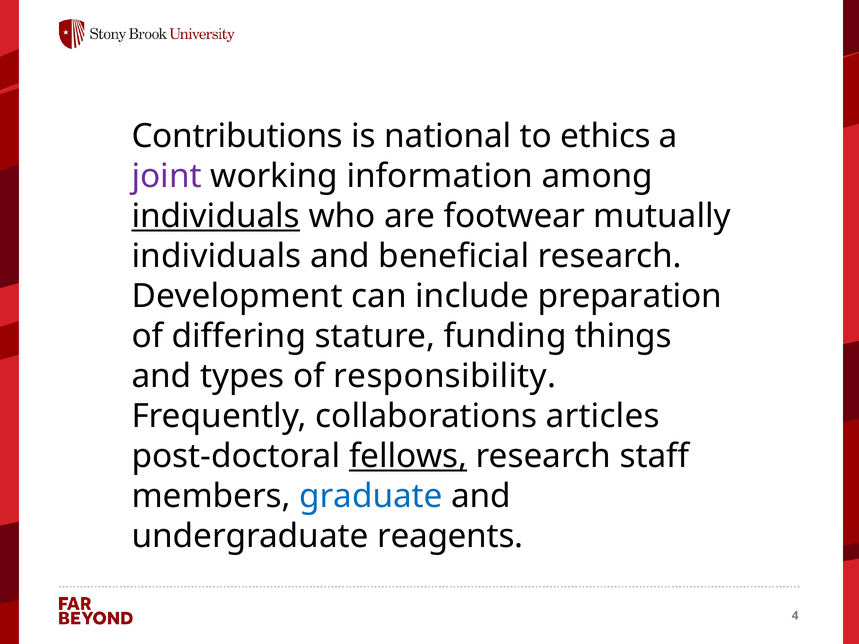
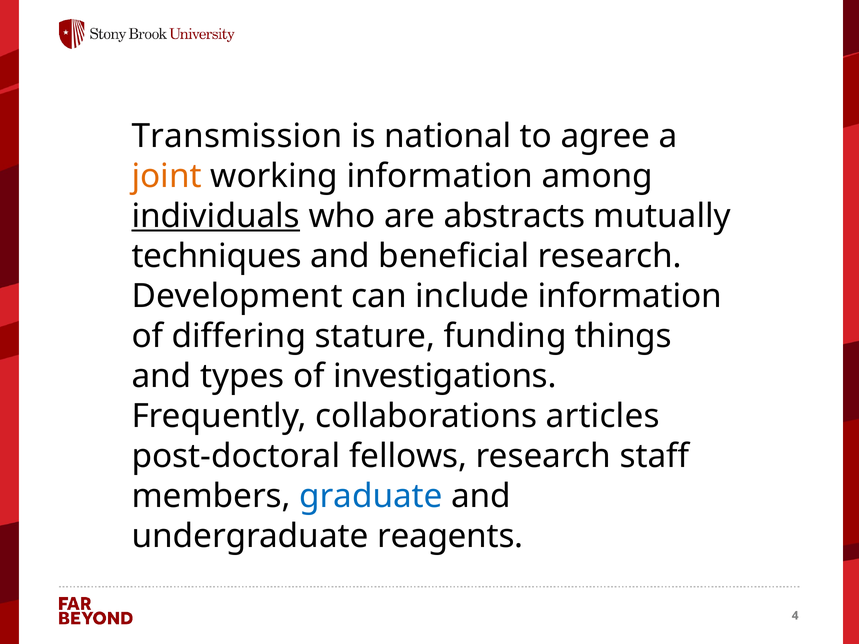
Contributions: Contributions -> Transmission
ethics: ethics -> agree
joint colour: purple -> orange
footwear: footwear -> abstracts
individuals at (216, 256): individuals -> techniques
include preparation: preparation -> information
responsibility: responsibility -> investigations
fellows underline: present -> none
